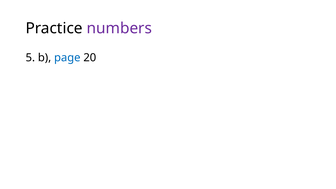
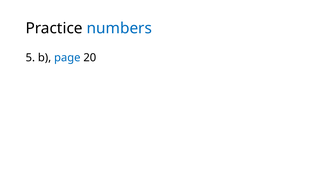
numbers colour: purple -> blue
